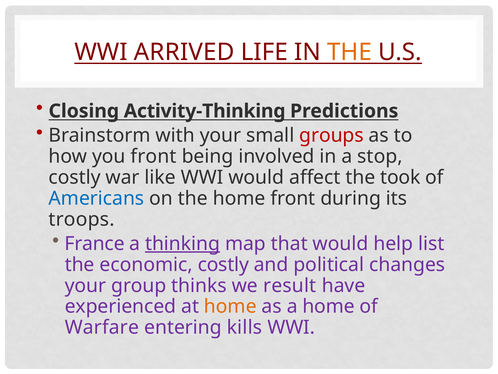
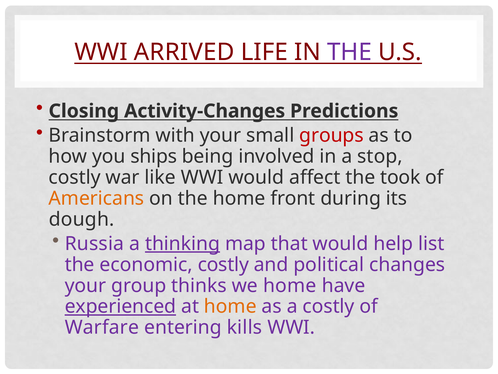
THE at (350, 52) colour: orange -> purple
Activity-Thinking: Activity-Thinking -> Activity-Changes
you front: front -> ships
Americans colour: blue -> orange
troops: troops -> dough
France: France -> Russia
we result: result -> home
experienced underline: none -> present
a home: home -> costly
